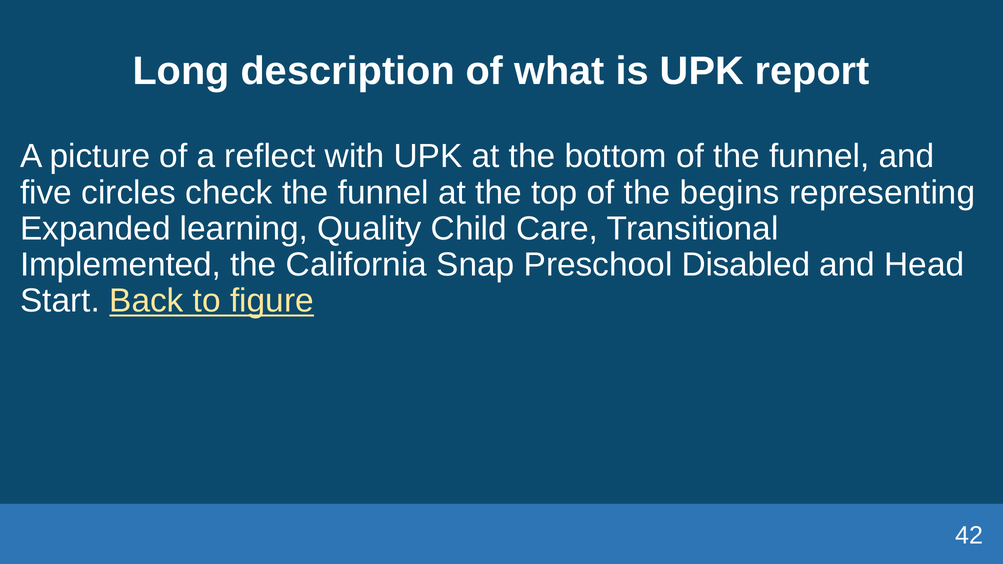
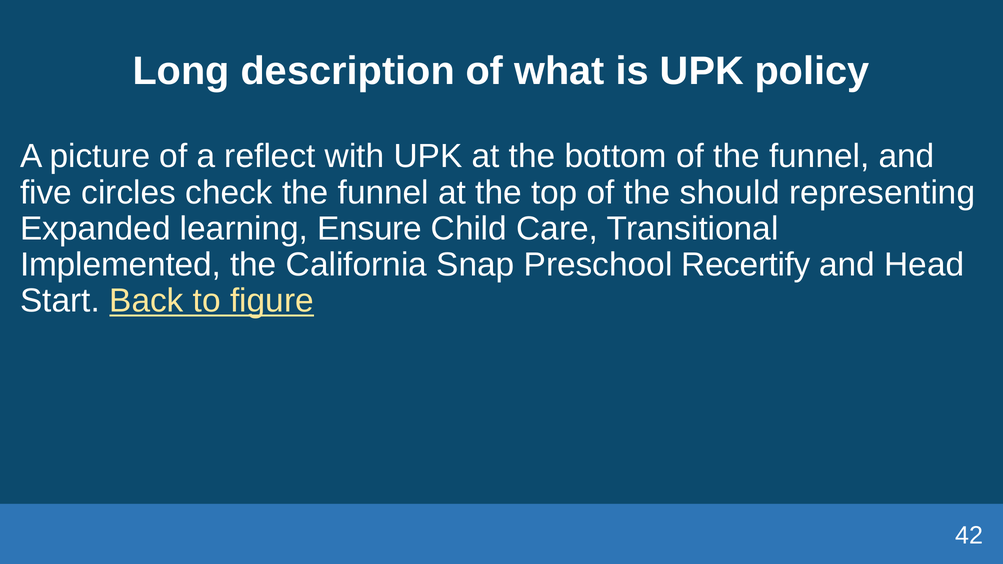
report: report -> policy
begins: begins -> should
Quality: Quality -> Ensure
Disabled: Disabled -> Recertify
